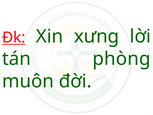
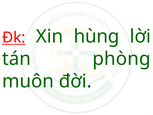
xưng: xưng -> hùng
